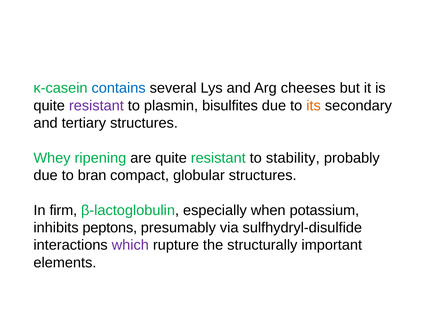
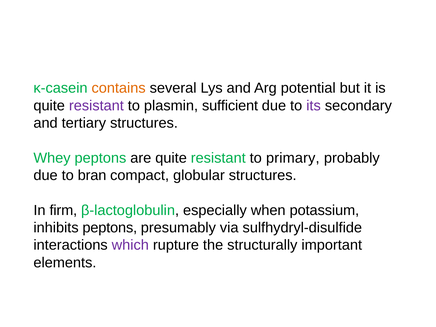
contains colour: blue -> orange
cheeses: cheeses -> potential
bisulfites: bisulfites -> sufficient
its colour: orange -> purple
Whey ripening: ripening -> peptons
stability: stability -> primary
